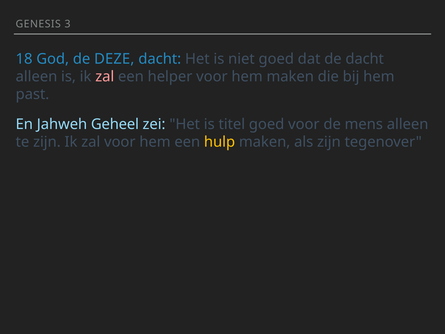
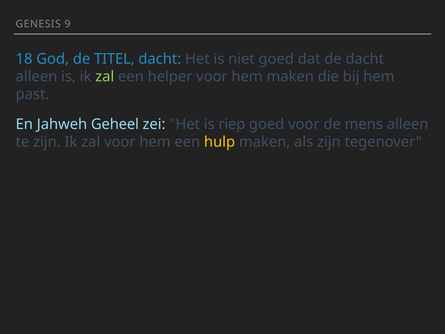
3: 3 -> 9
DEZE: DEZE -> TITEL
zal at (105, 77) colour: pink -> light green
titel: titel -> riep
